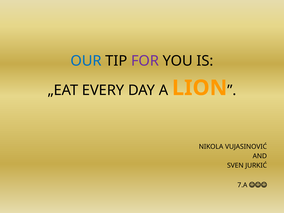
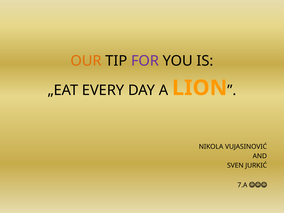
OUR colour: blue -> orange
